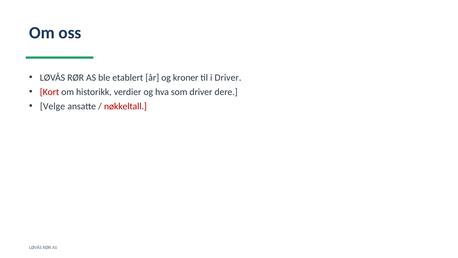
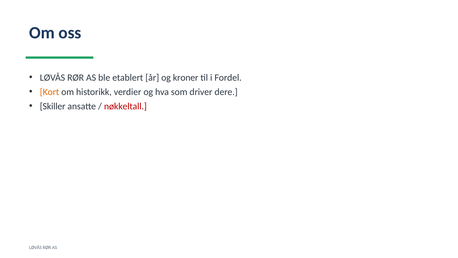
i Driver: Driver -> Fordel
Kort colour: red -> orange
Velge: Velge -> Skiller
